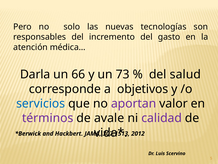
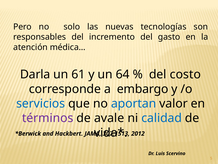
66: 66 -> 61
73: 73 -> 64
salud: salud -> costo
objetivos: objetivos -> embargo
aportan colour: purple -> blue
calidad colour: purple -> blue
